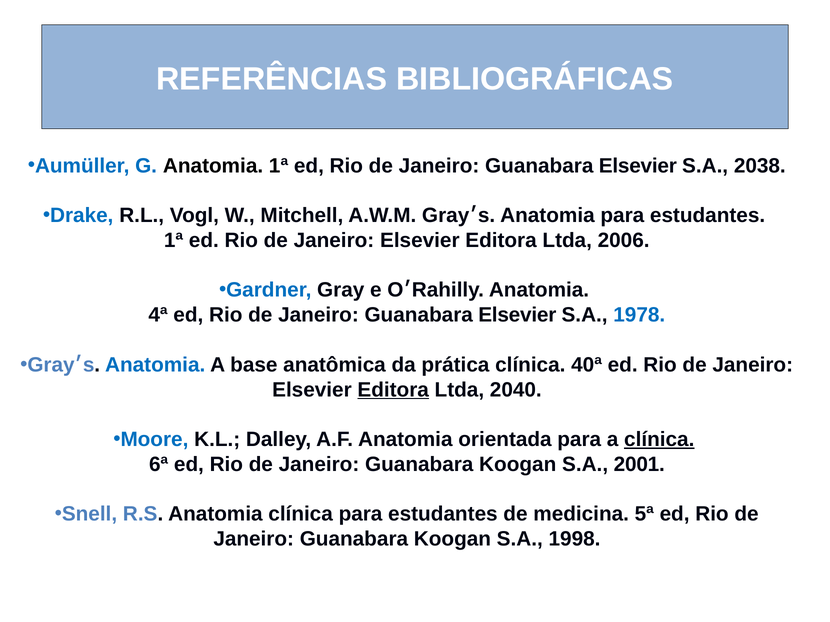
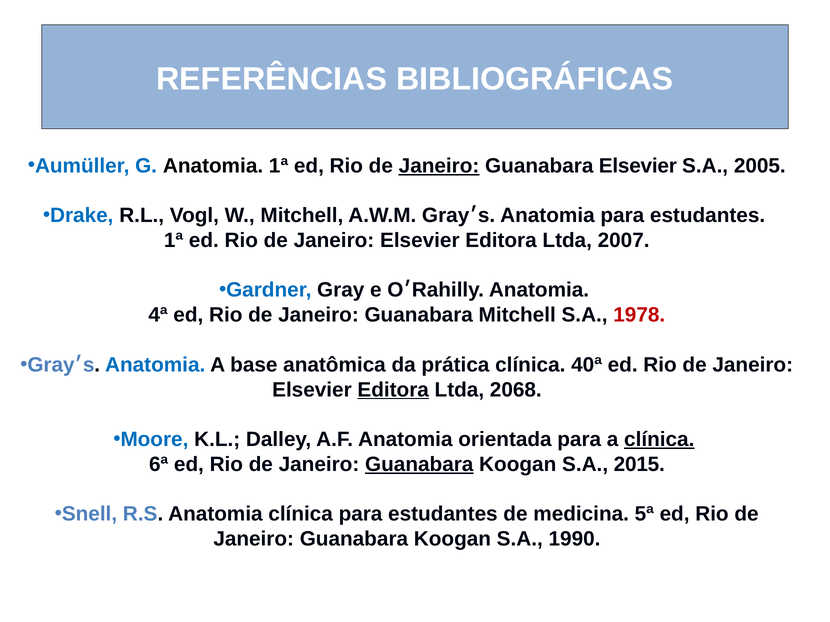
Janeiro at (439, 166) underline: none -> present
2038: 2038 -> 2005
2006: 2006 -> 2007
Elsevier at (517, 315): Elsevier -> Mitchell
1978 colour: blue -> red
2040: 2040 -> 2068
Guanabara at (419, 465) underline: none -> present
2001: 2001 -> 2015
1998: 1998 -> 1990
